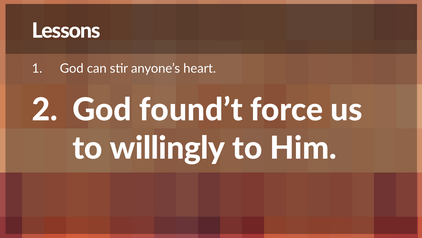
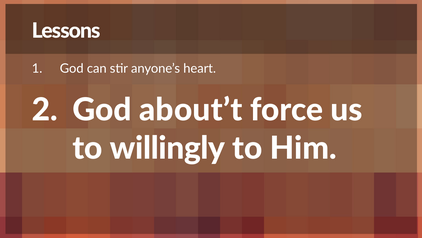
found’t: found’t -> about’t
